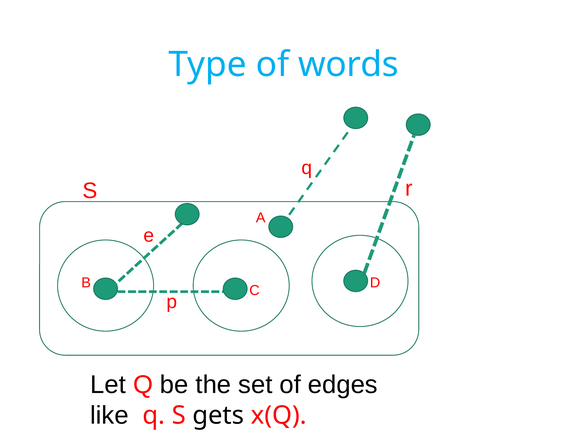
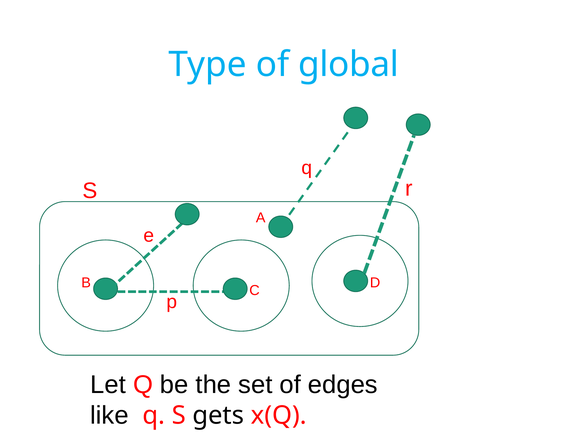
words: words -> global
